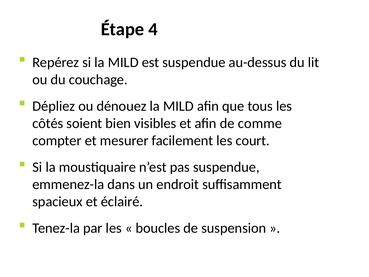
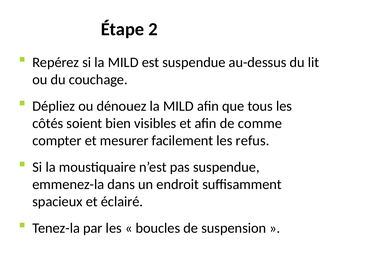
4: 4 -> 2
court: court -> refus
